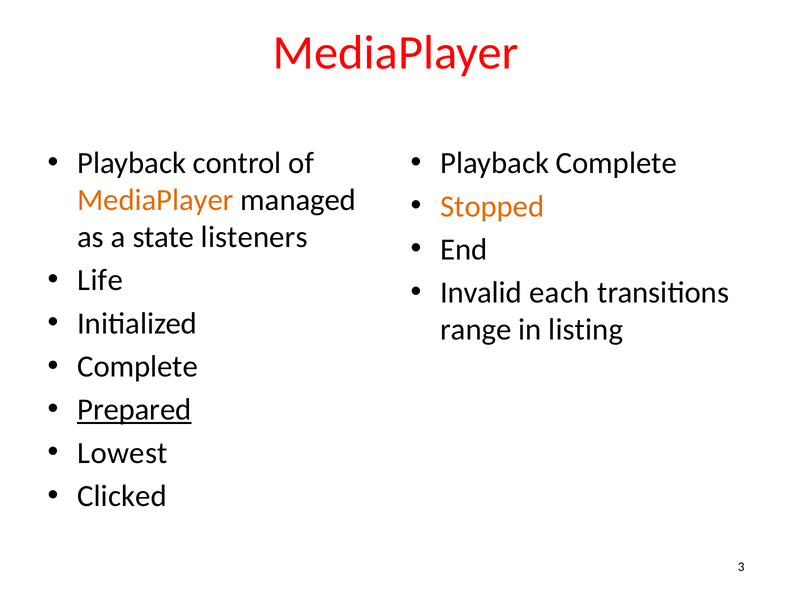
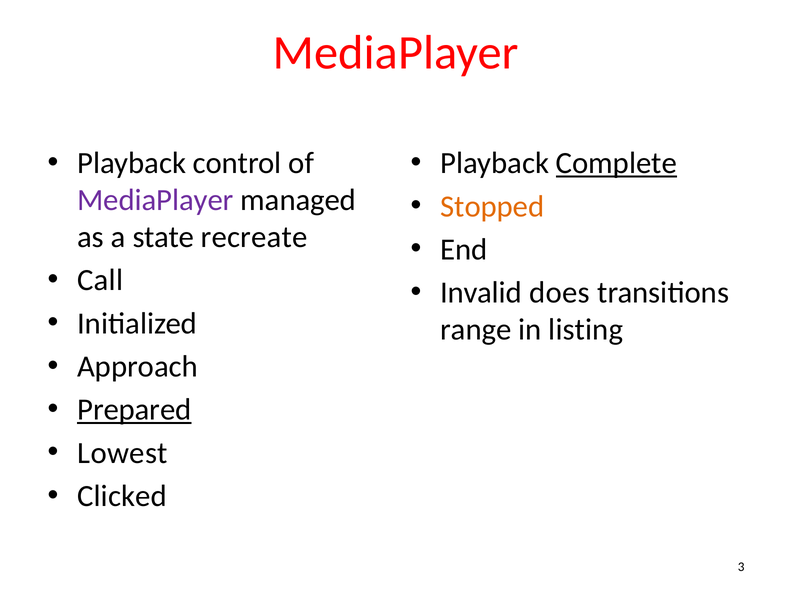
Complete at (616, 163) underline: none -> present
MediaPlayer at (155, 200) colour: orange -> purple
listeners: listeners -> recreate
Life: Life -> Call
each: each -> does
Complete at (138, 367): Complete -> Approach
